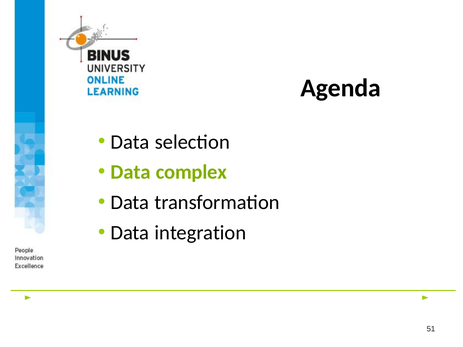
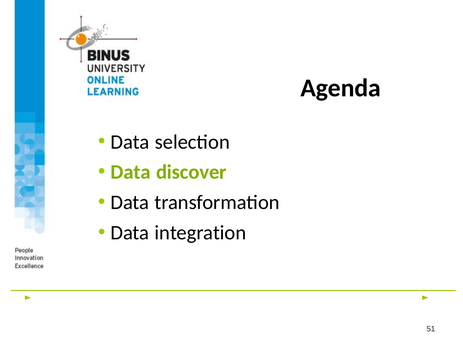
complex: complex -> discover
